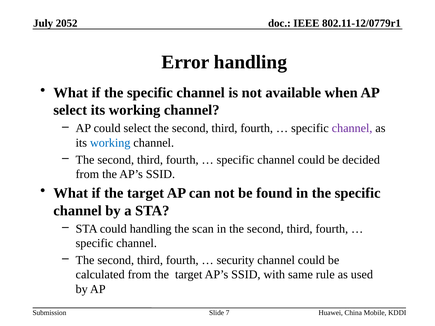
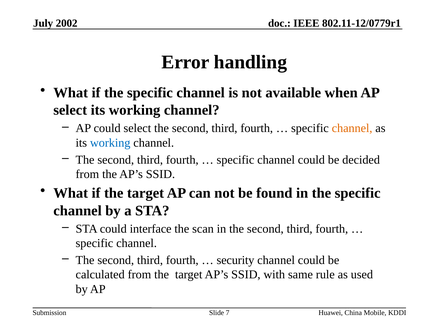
2052: 2052 -> 2002
channel at (352, 128) colour: purple -> orange
could handling: handling -> interface
